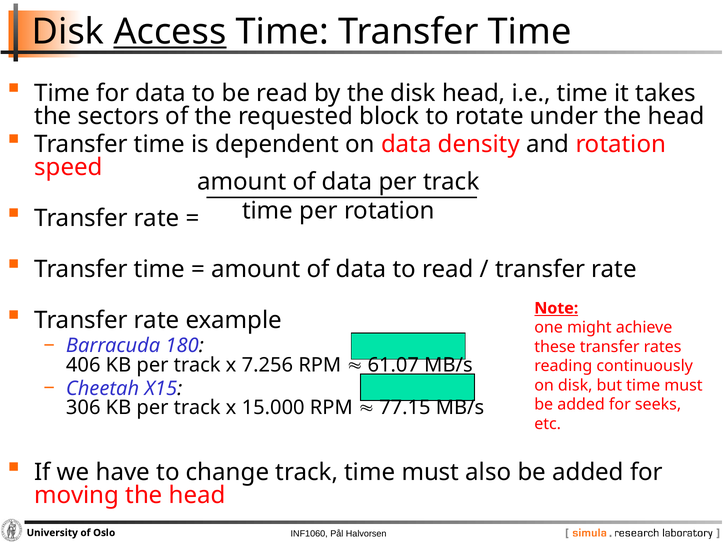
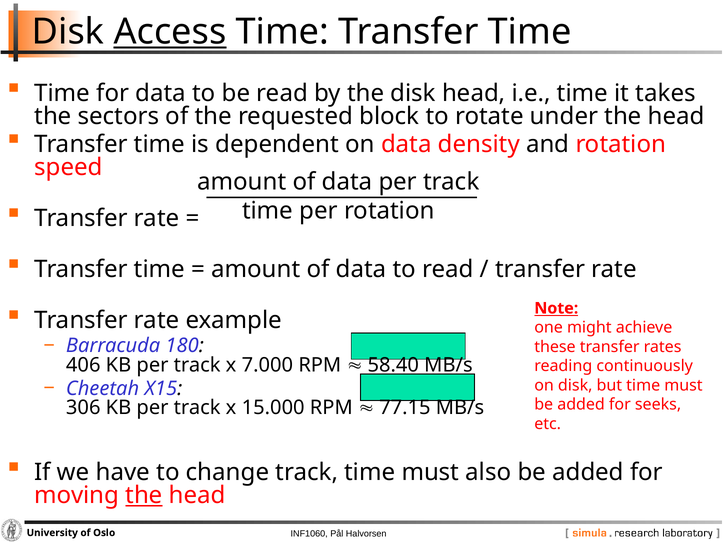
7.256: 7.256 -> 7.000
61.07: 61.07 -> 58.40
the at (144, 495) underline: none -> present
